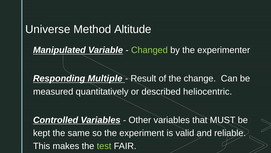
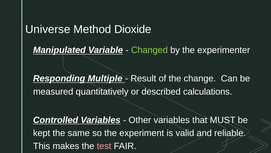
Altitude: Altitude -> Dioxide
heliocentric: heliocentric -> calculations
test colour: light green -> pink
